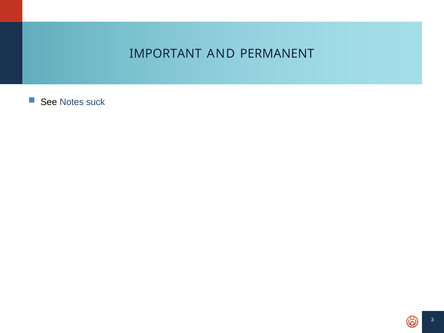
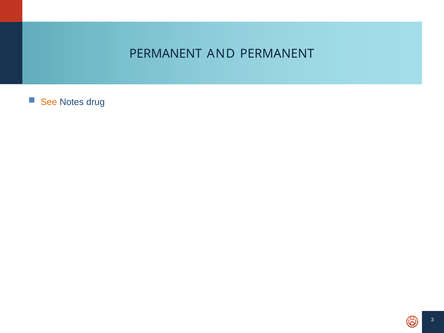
IMPORTANT at (165, 54): IMPORTANT -> PERMANENT
See colour: black -> orange
suck: suck -> drug
